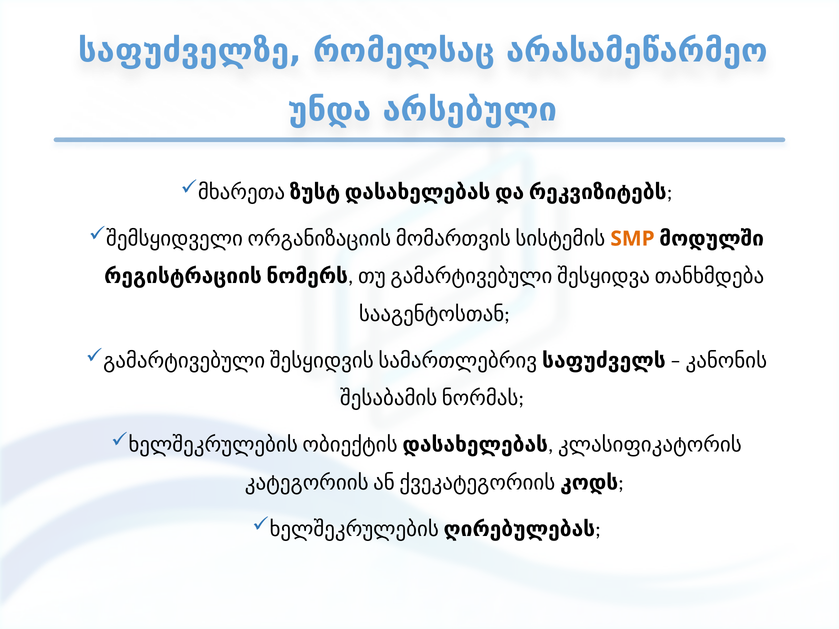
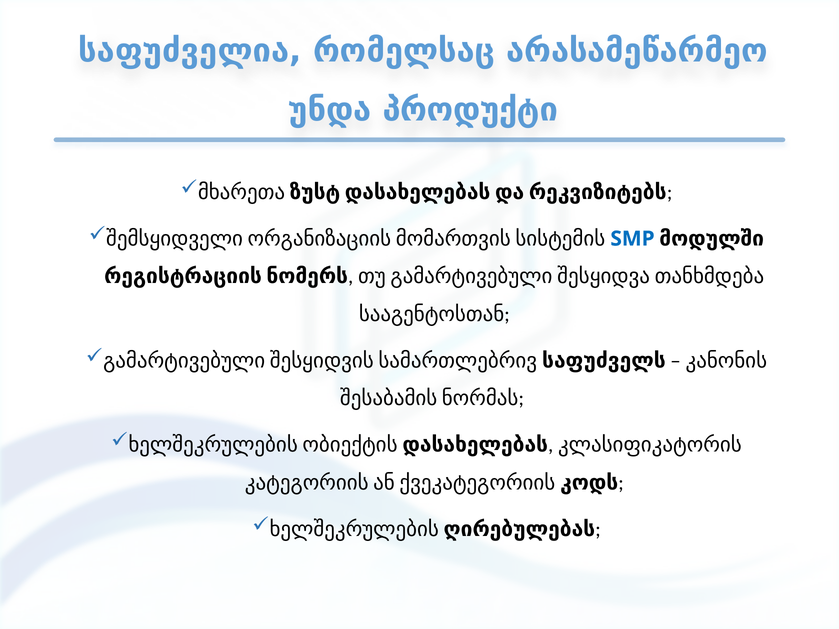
საფუძველზე: საფუძველზე -> საფუძველია
არსებული: არსებული -> პროდუქტი
SMP colour: orange -> blue
